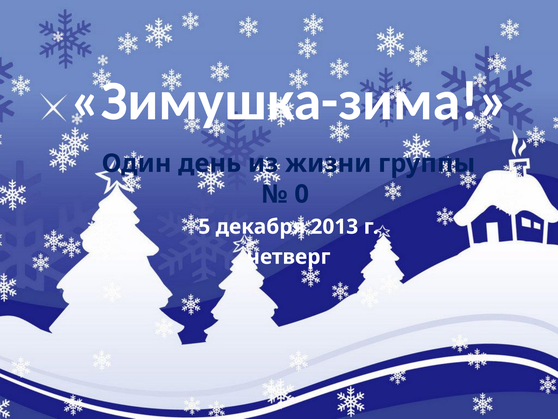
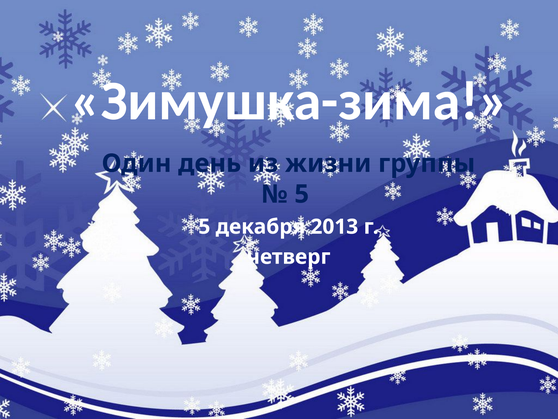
0 at (302, 194): 0 -> 5
